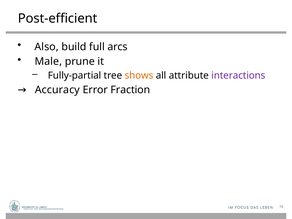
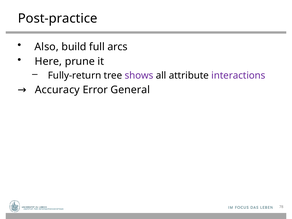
Post-efficient: Post-efficient -> Post-practice
Male: Male -> Here
Fully-partial: Fully-partial -> Fully-return
shows colour: orange -> purple
Fraction: Fraction -> General
